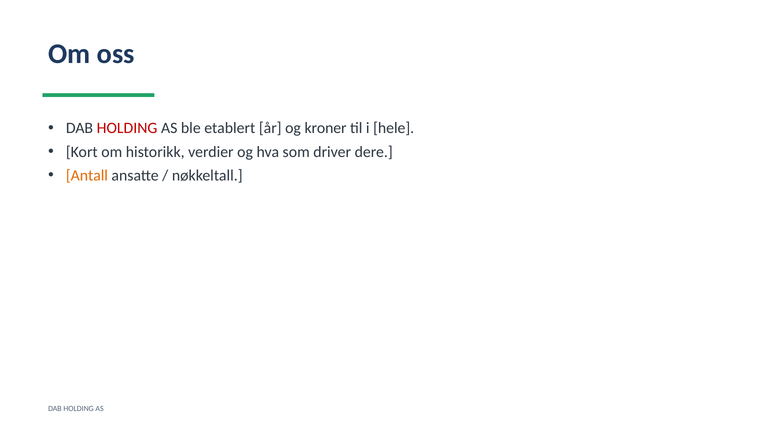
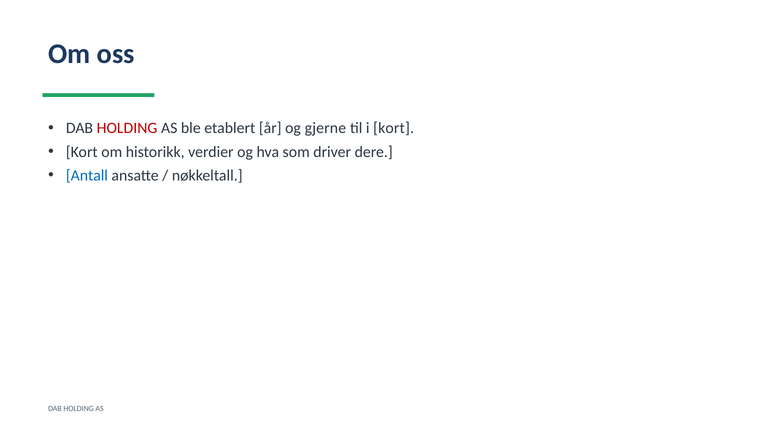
kroner: kroner -> gjerne
i hele: hele -> kort
Antall colour: orange -> blue
